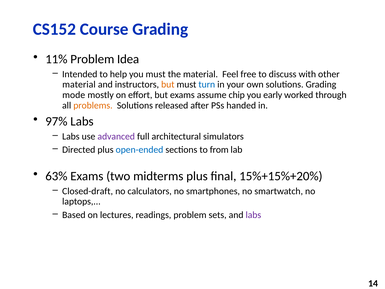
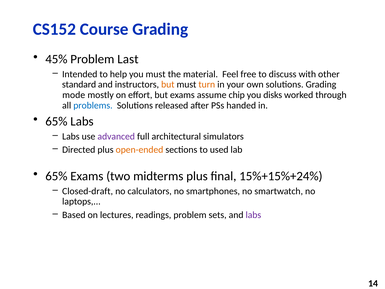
11%: 11% -> 45%
Idea: Idea -> Last
material at (79, 84): material -> standard
turn colour: blue -> orange
early: early -> disks
problems colour: orange -> blue
97% at (56, 121): 97% -> 65%
open-ended colour: blue -> orange
from: from -> used
63% at (56, 176): 63% -> 65%
15%+15%+20%: 15%+15%+20% -> 15%+15%+24%
